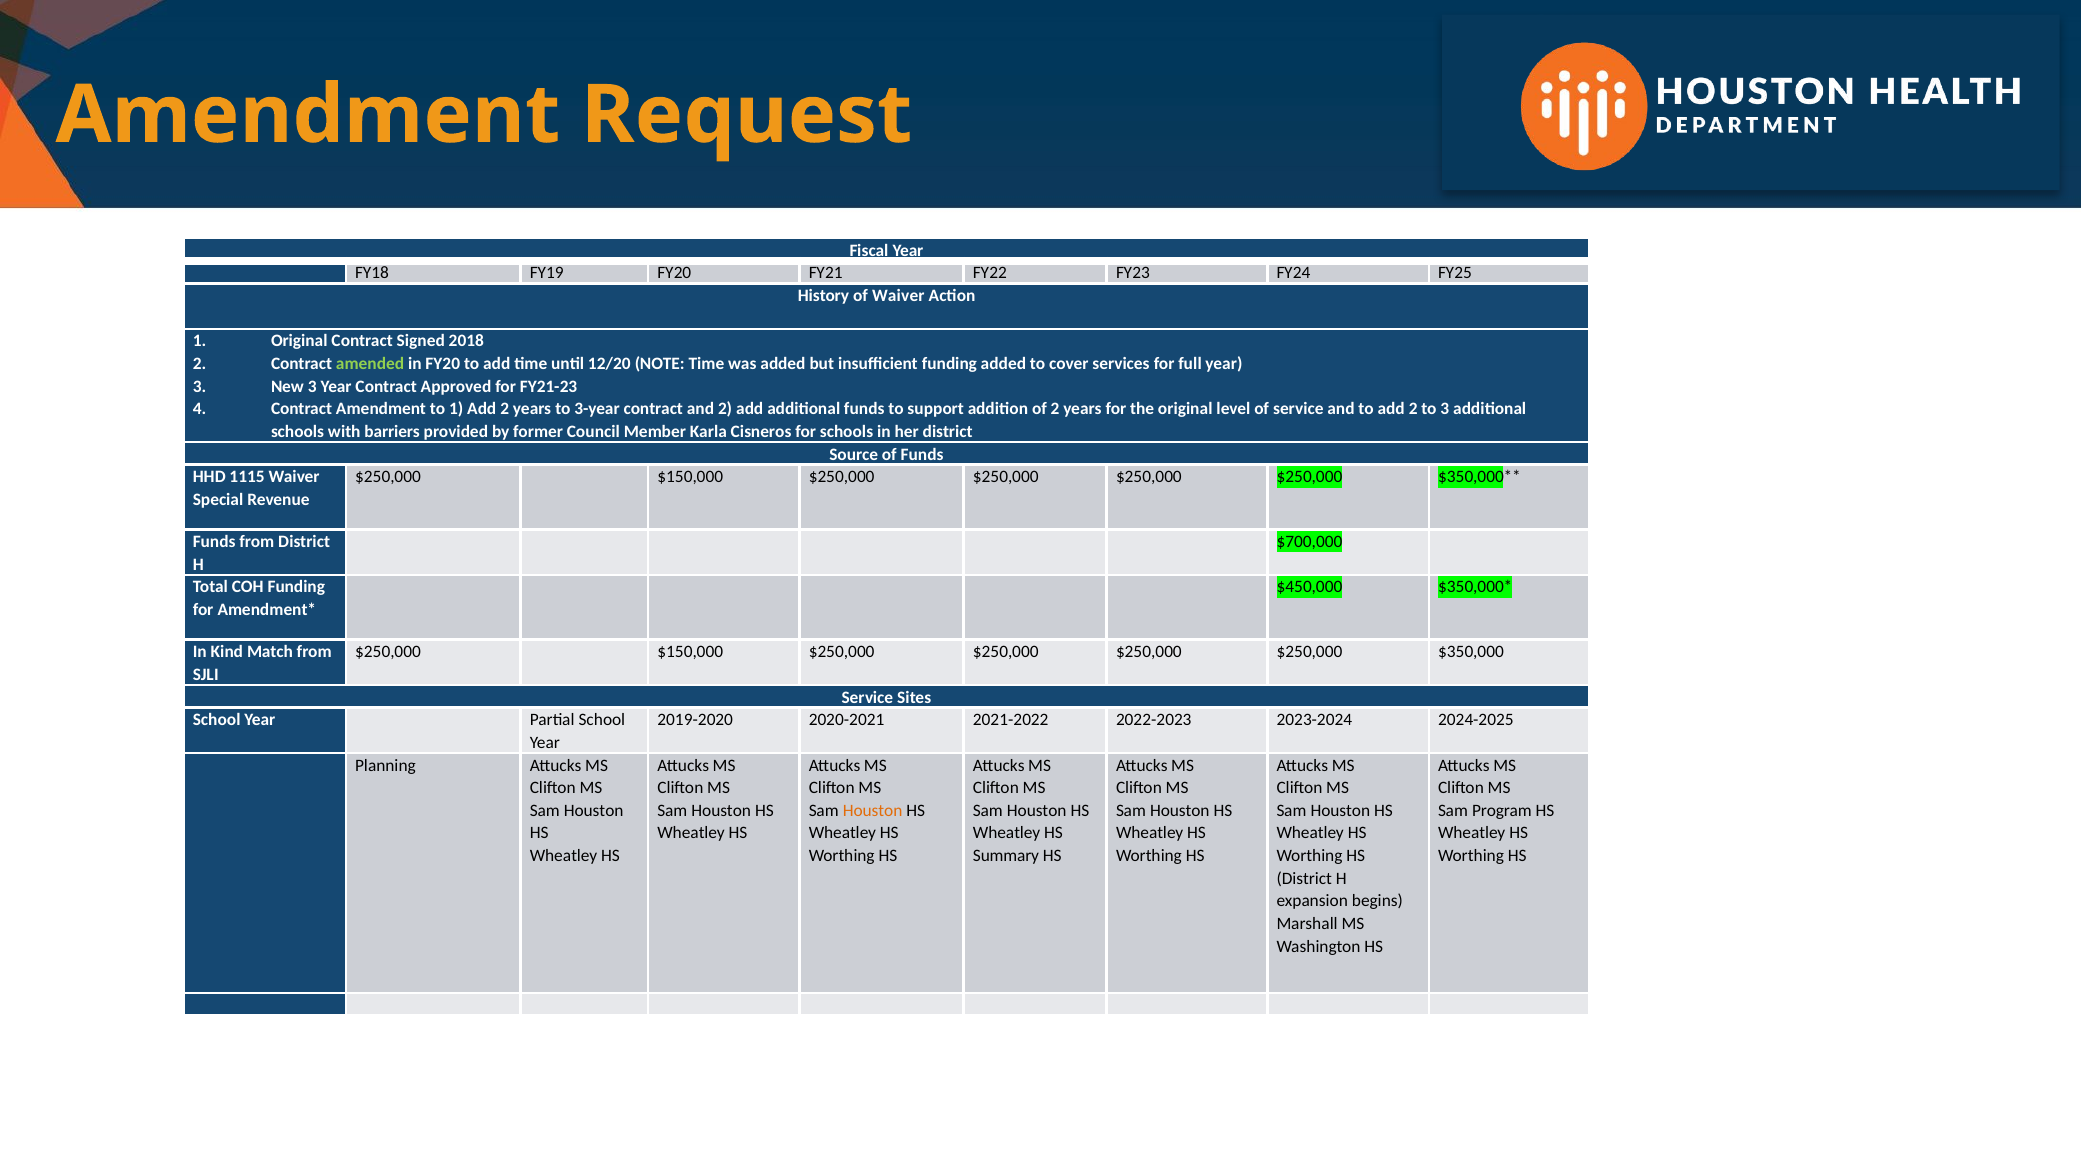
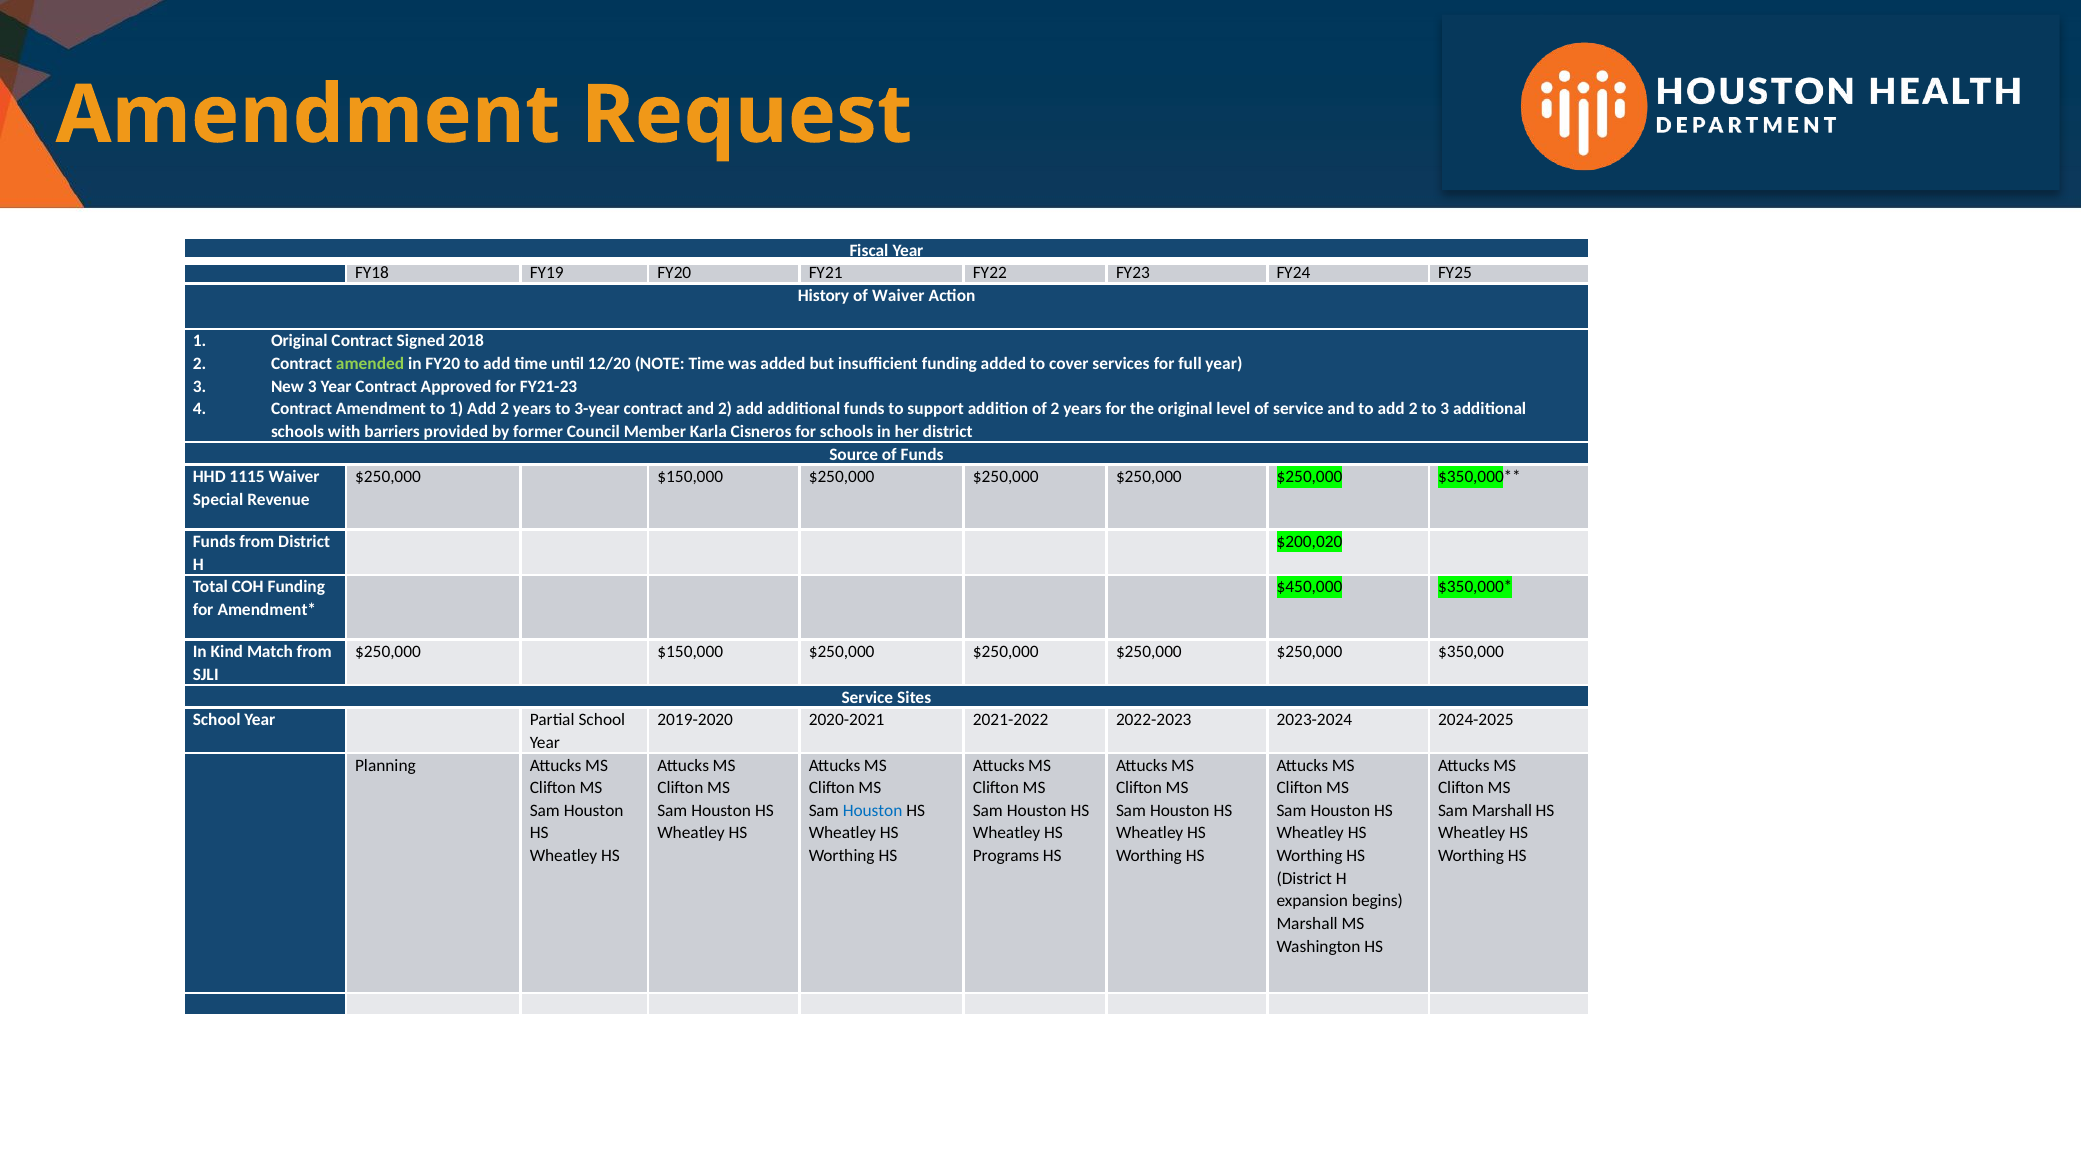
$700,000: $700,000 -> $200,020
Houston at (873, 810) colour: orange -> blue
Sam Program: Program -> Marshall
Summary: Summary -> Programs
